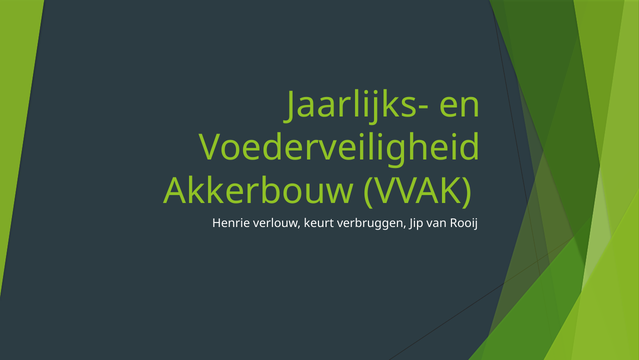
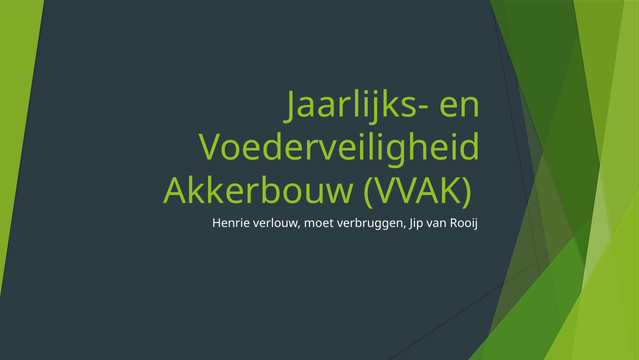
keurt: keurt -> moet
